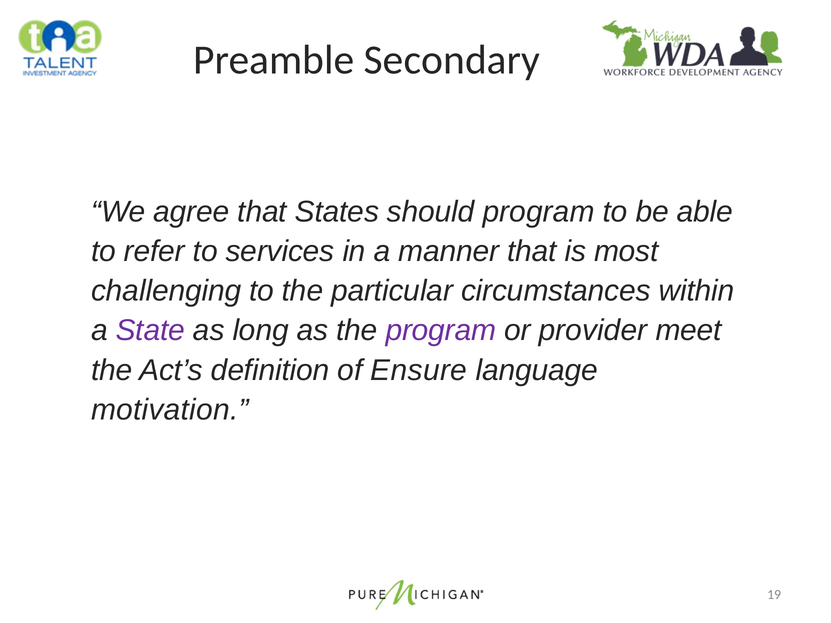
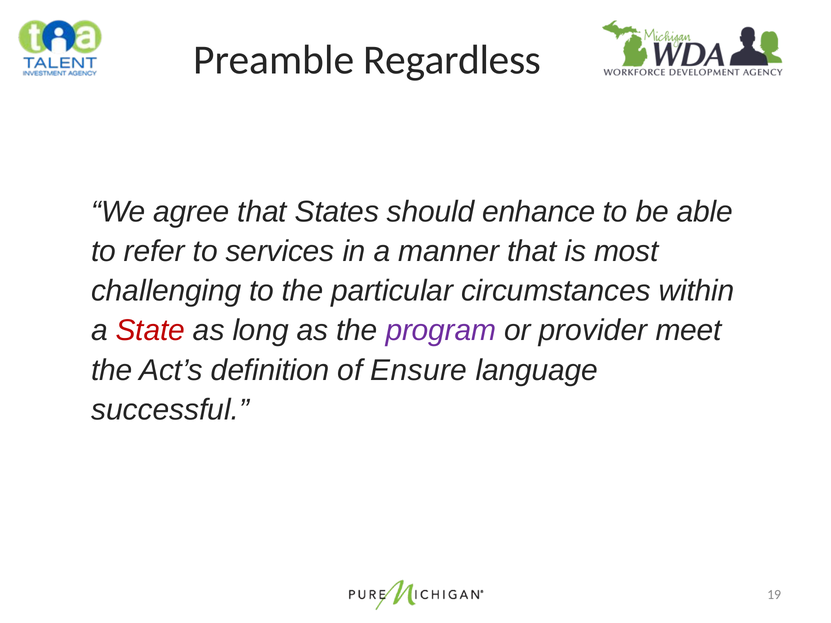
Secondary: Secondary -> Regardless
should program: program -> enhance
State colour: purple -> red
motivation: motivation -> successful
